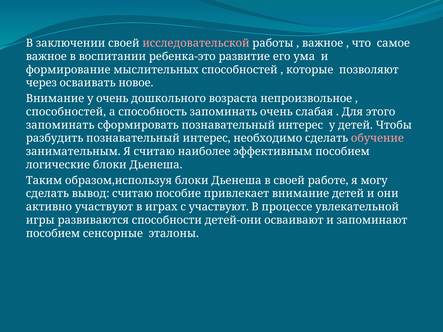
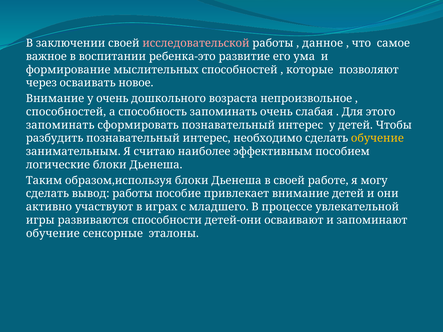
важное at (323, 43): важное -> данное
обучение at (377, 138) colour: pink -> yellow
вывод считаю: считаю -> работы
с участвуют: участвуют -> младшего
пособием at (53, 234): пособием -> обучение
